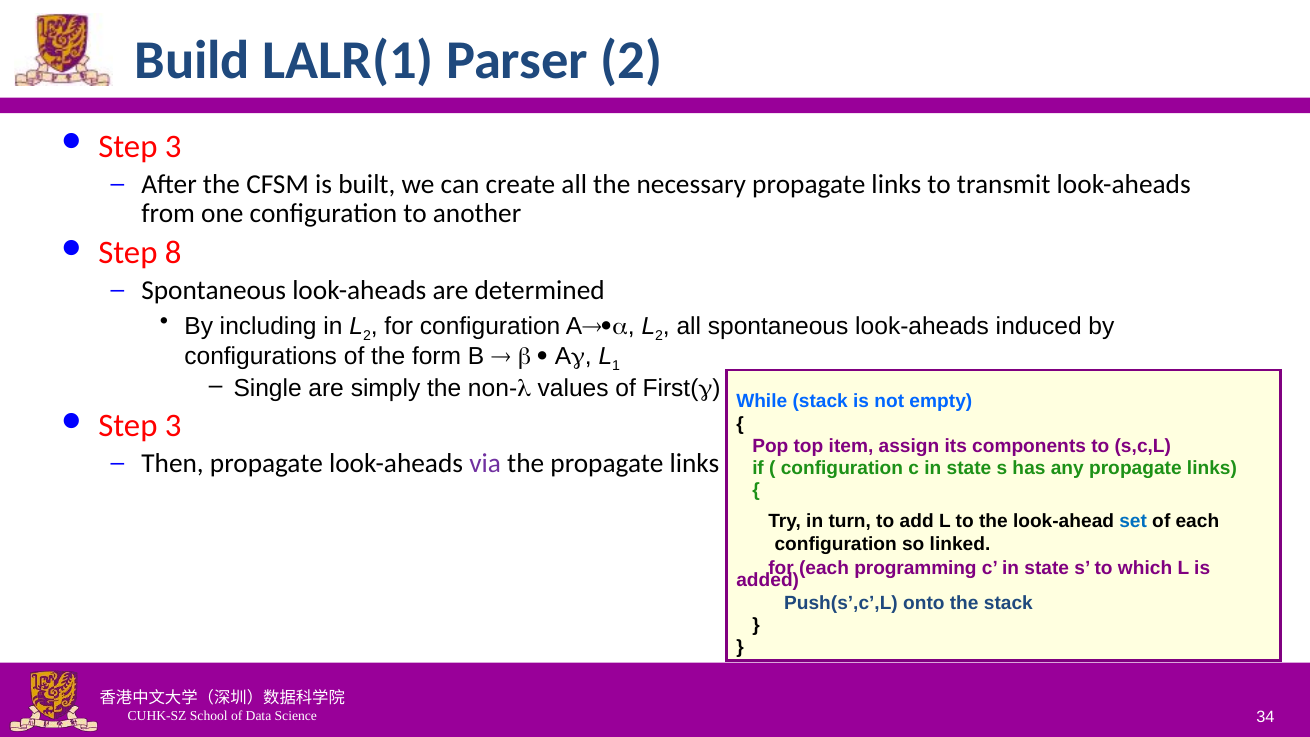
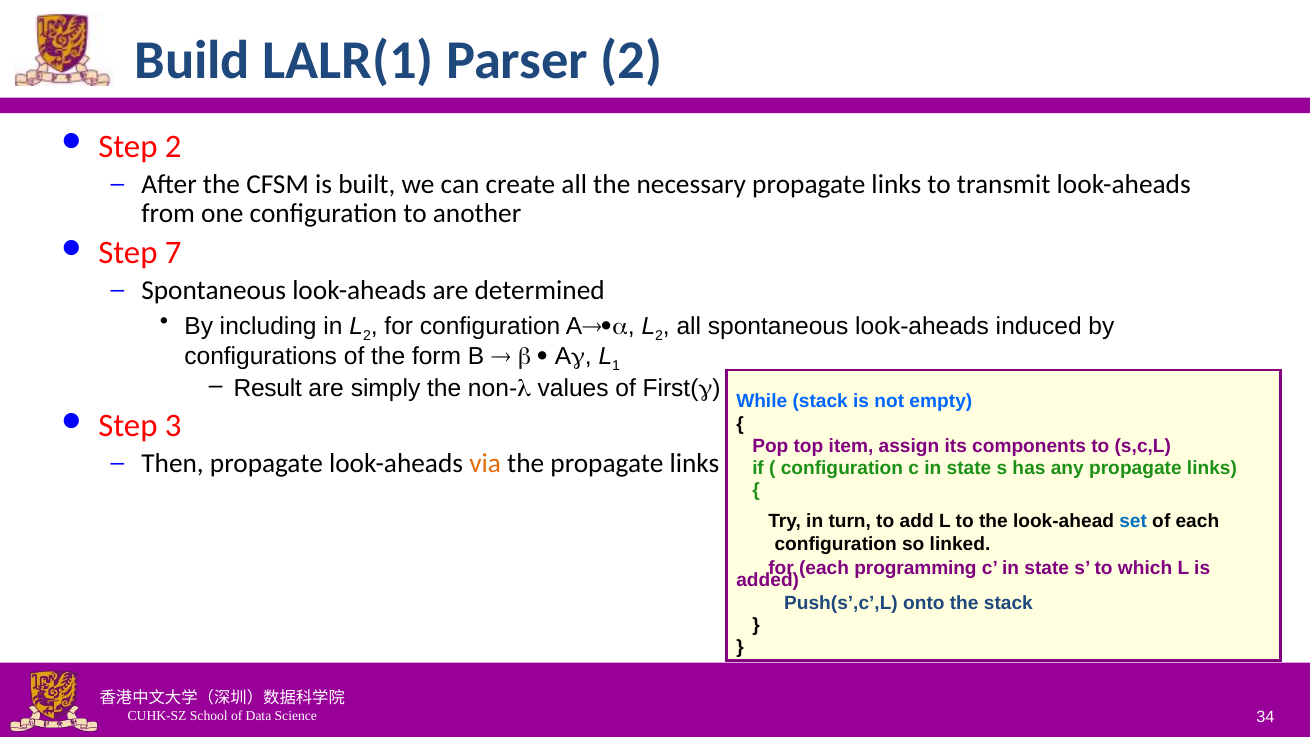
3 at (173, 146): 3 -> 2
8: 8 -> 7
Single: Single -> Result
via colour: purple -> orange
